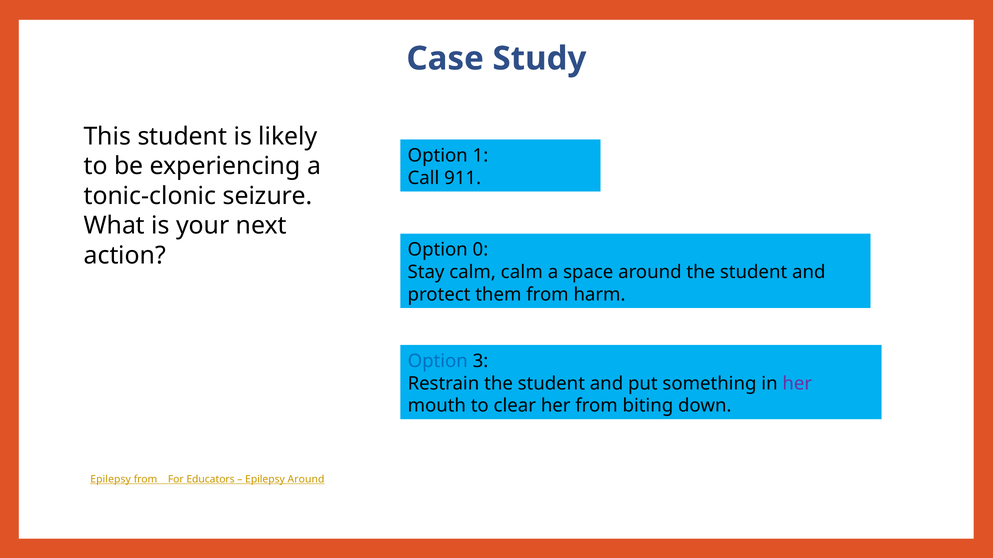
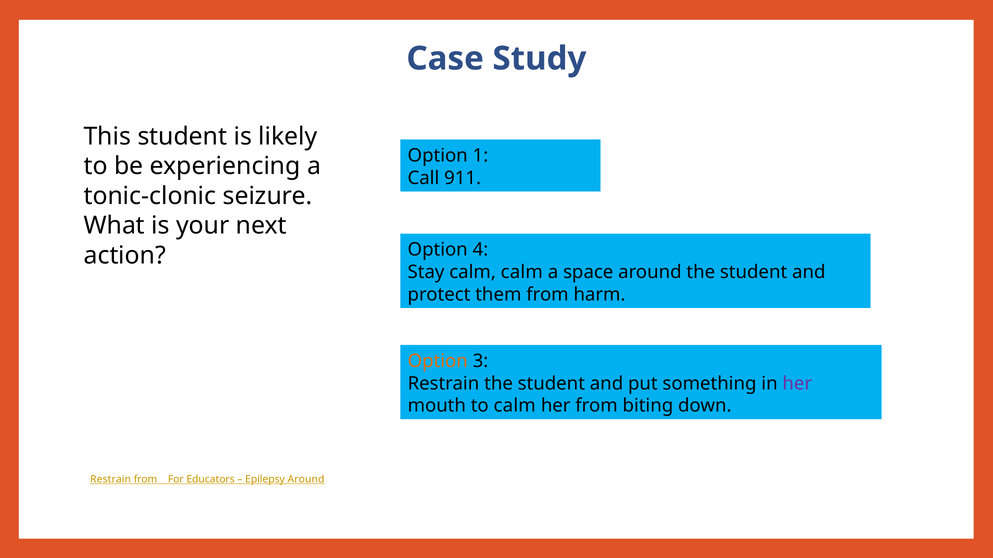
0: 0 -> 4
Option at (438, 361) colour: blue -> orange
to clear: clear -> calm
Epilepsy at (111, 480): Epilepsy -> Restrain
